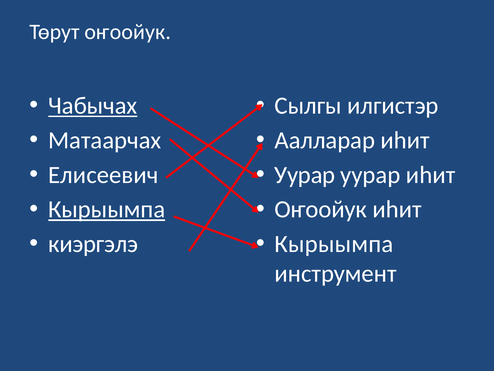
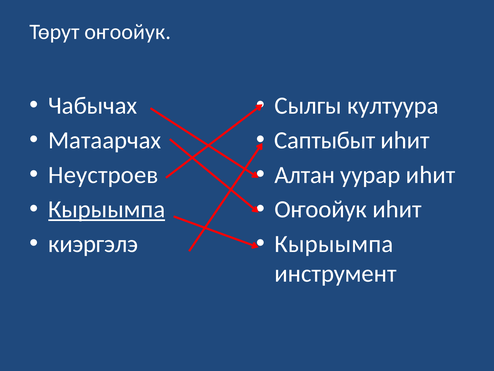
Чабычах underline: present -> none
илгистэр: илгистэр -> култуура
Аалларар: Аалларар -> Саптыбыт
Елисеевич: Елисеевич -> Неустроев
Уурар at (305, 175): Уурар -> Алтан
